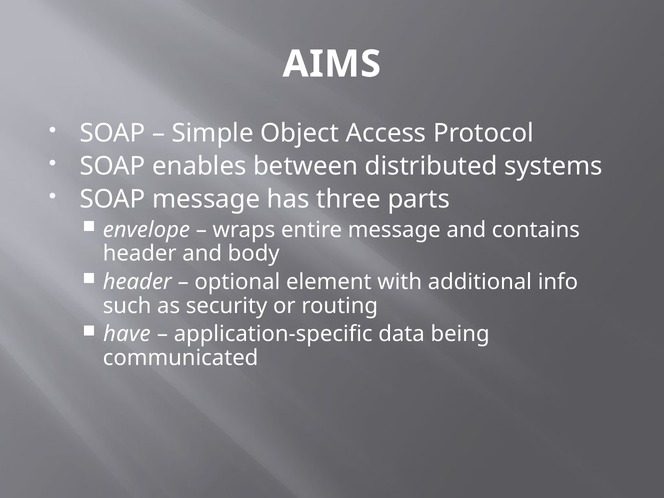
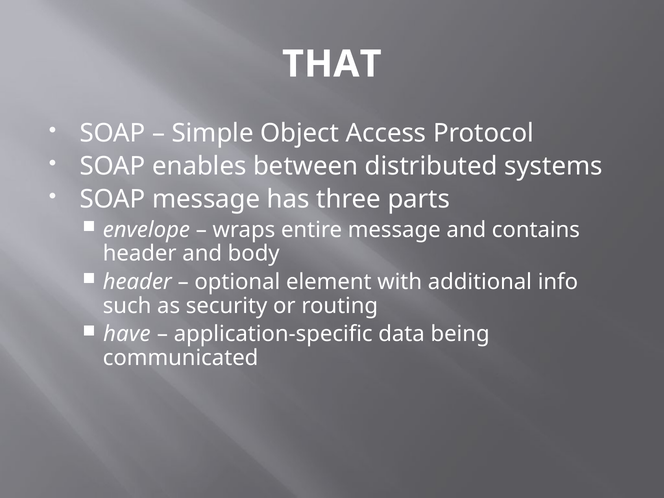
AIMS: AIMS -> THAT
